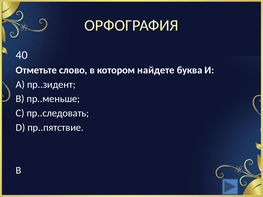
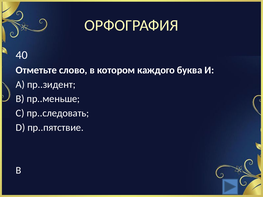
найдете: найдете -> каждого
